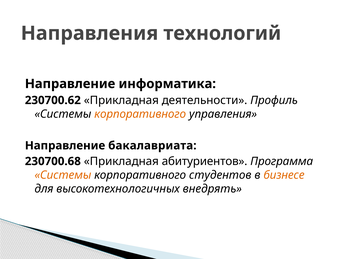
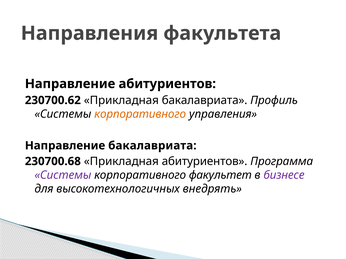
технологий: технологий -> факультета
Направление информатика: информатика -> абитуриентов
Прикладная деятельности: деятельности -> бакалавриата
Системы at (63, 175) colour: orange -> purple
студентов: студентов -> факультет
бизнесе colour: orange -> purple
